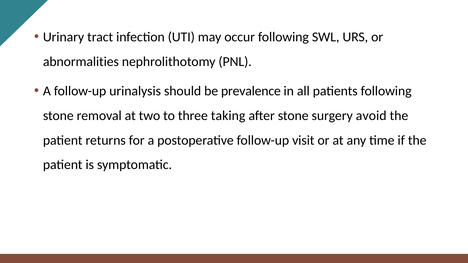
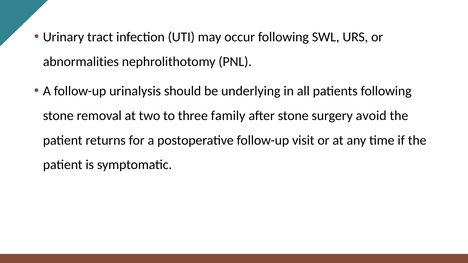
prevalence: prevalence -> underlying
taking: taking -> family
